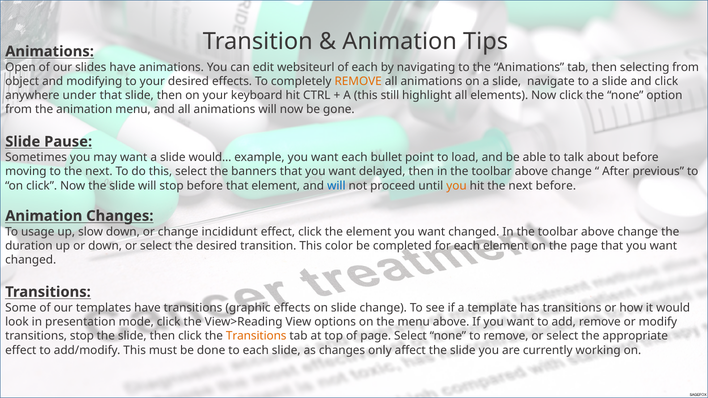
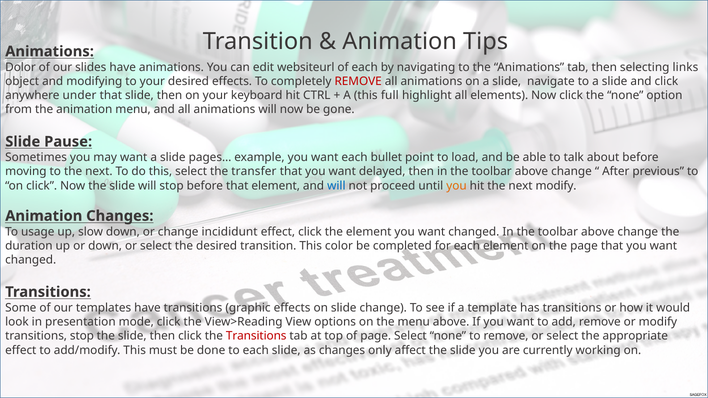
Open: Open -> Dolor
selecting from: from -> links
REMOVE at (358, 81) colour: orange -> red
still: still -> full
would…: would… -> pages…
banners: banners -> transfer
next before: before -> modify
Transitions at (256, 336) colour: orange -> red
